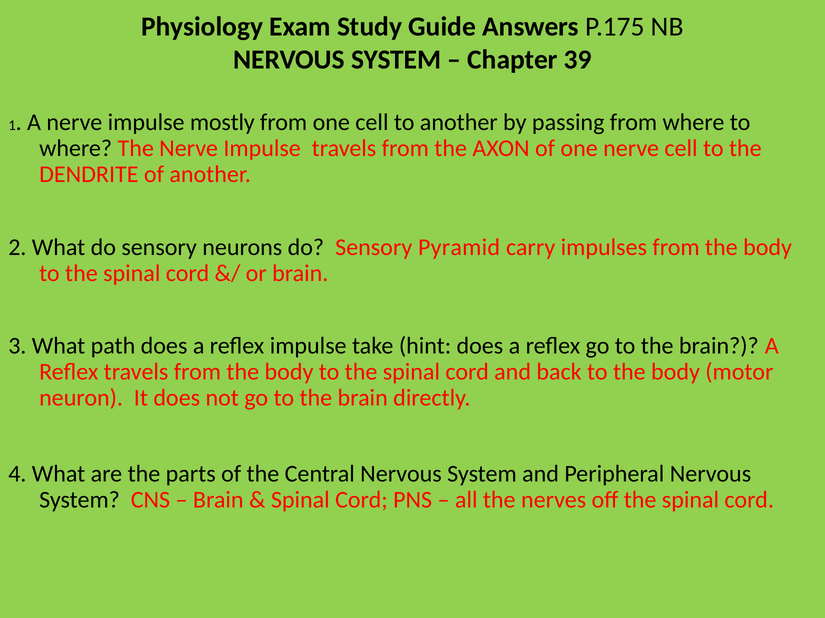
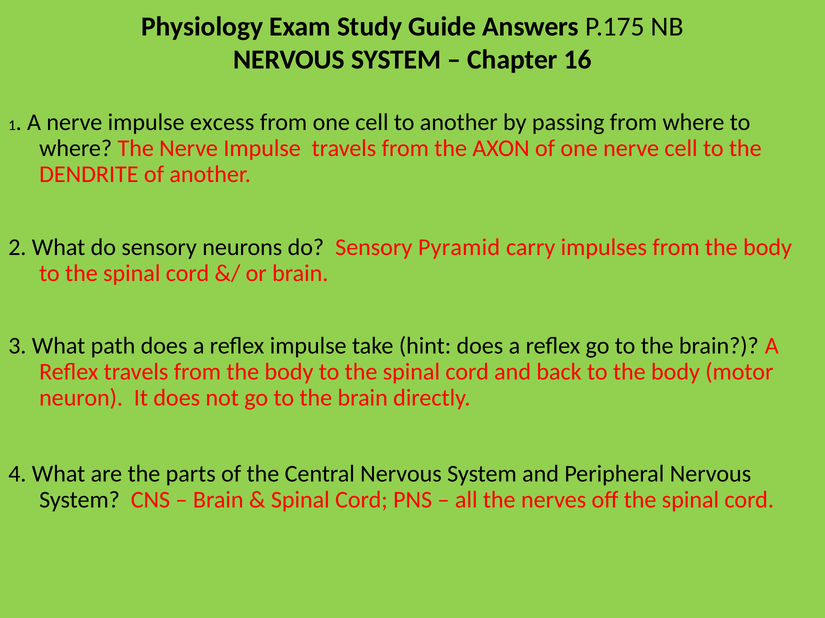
39: 39 -> 16
mostly: mostly -> excess
